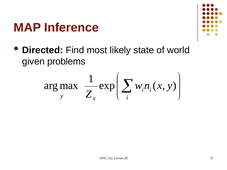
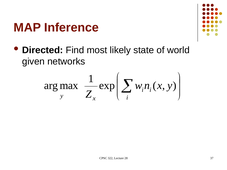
problems: problems -> networks
